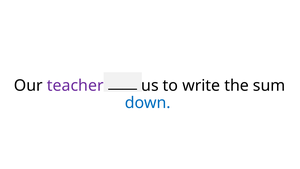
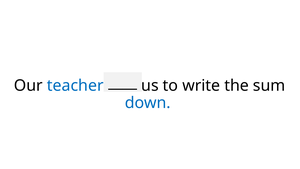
teacher colour: purple -> blue
